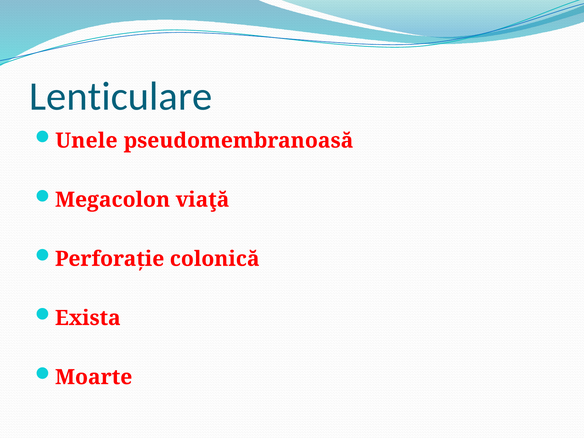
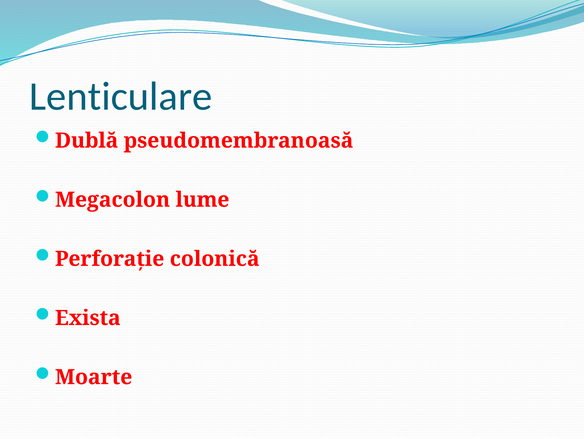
Unele: Unele -> Dublă
viaţă: viaţă -> lume
